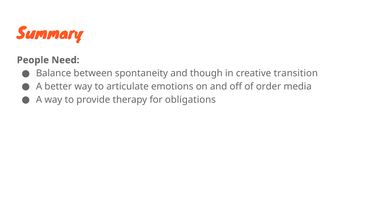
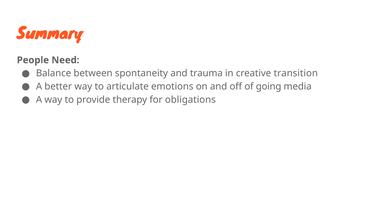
though: though -> trauma
order: order -> going
